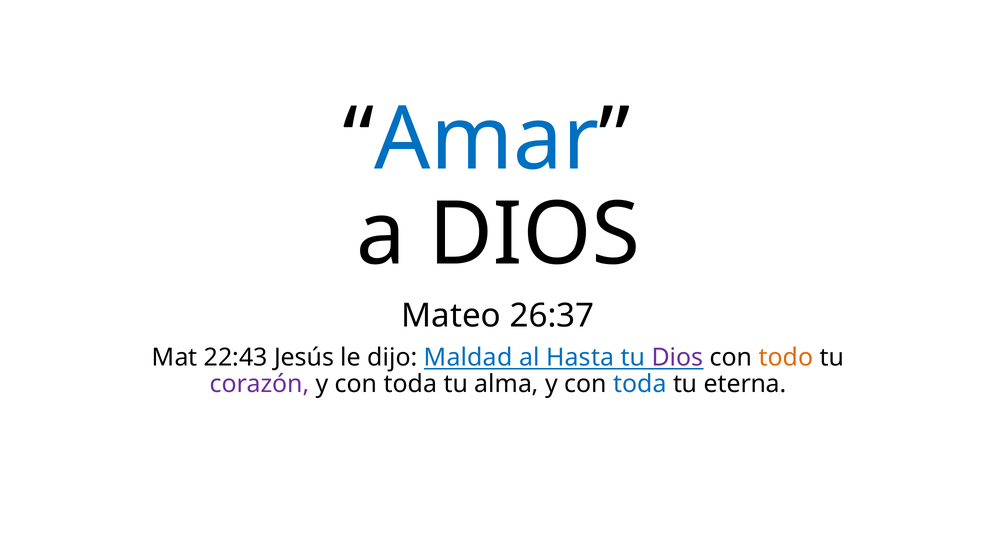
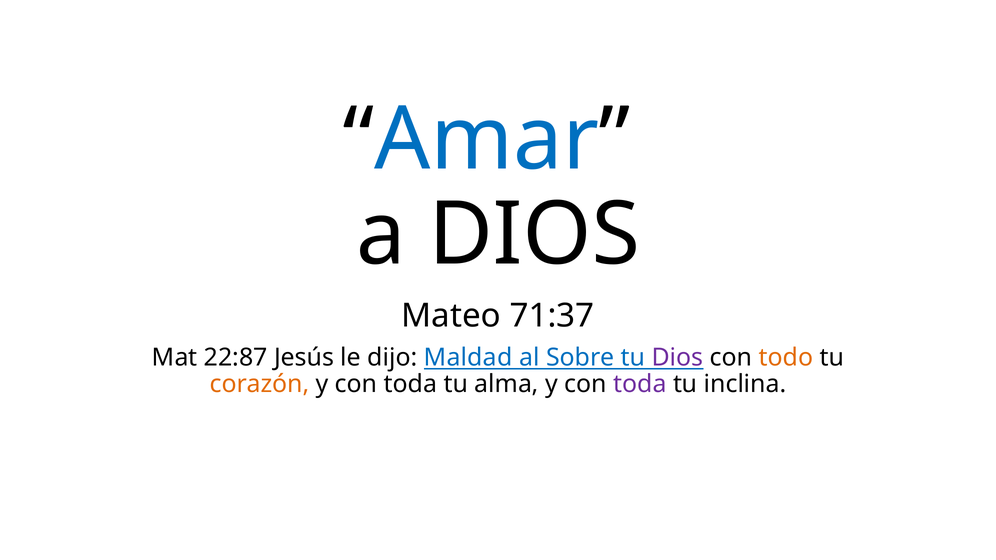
26:37: 26:37 -> 71:37
22:43: 22:43 -> 22:87
Hasta: Hasta -> Sobre
corazón colour: purple -> orange
toda at (640, 384) colour: blue -> purple
eterna: eterna -> inclina
